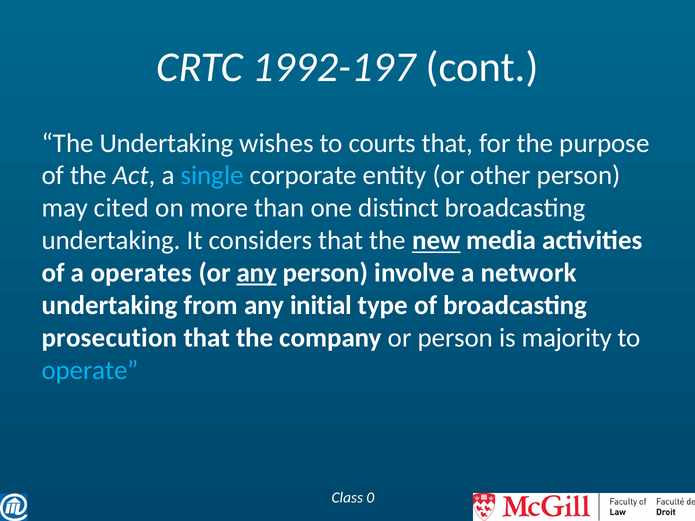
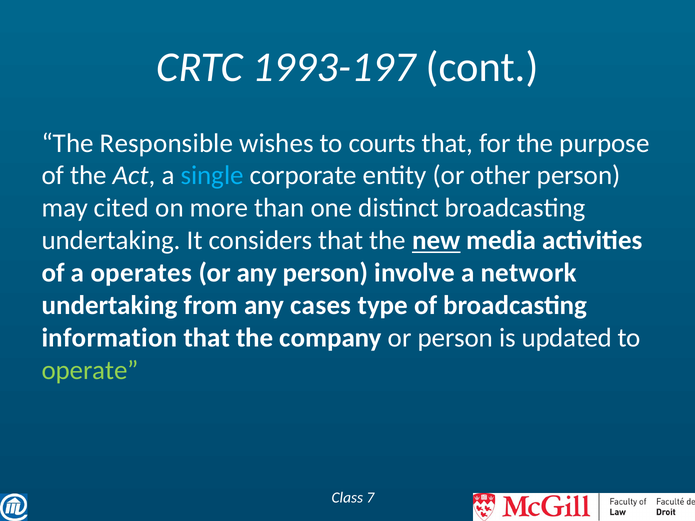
1992-197: 1992-197 -> 1993-197
The Undertaking: Undertaking -> Responsible
any at (257, 273) underline: present -> none
initial: initial -> cases
prosecution: prosecution -> information
majority: majority -> updated
operate colour: light blue -> light green
0: 0 -> 7
